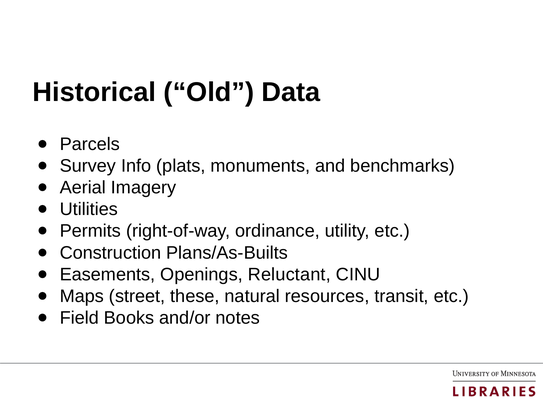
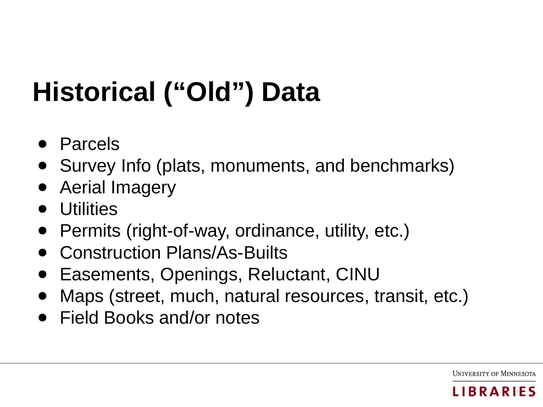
these: these -> much
